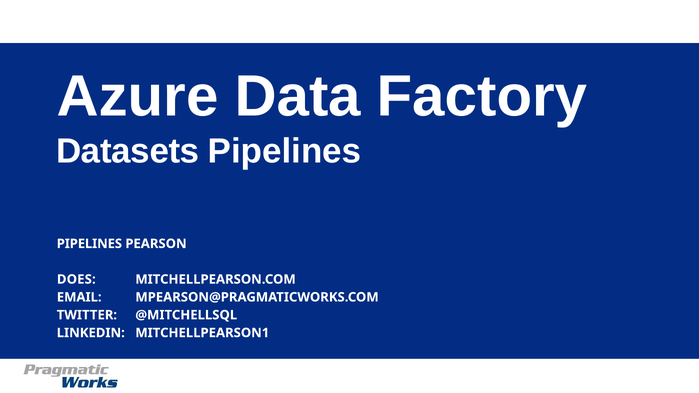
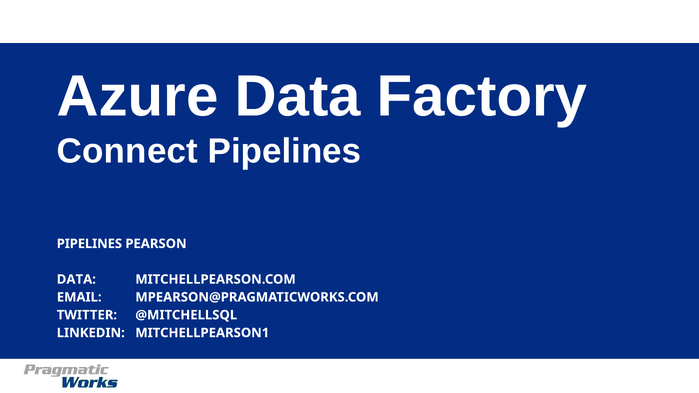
Datasets: Datasets -> Connect
DOES at (76, 279): DOES -> DATA
